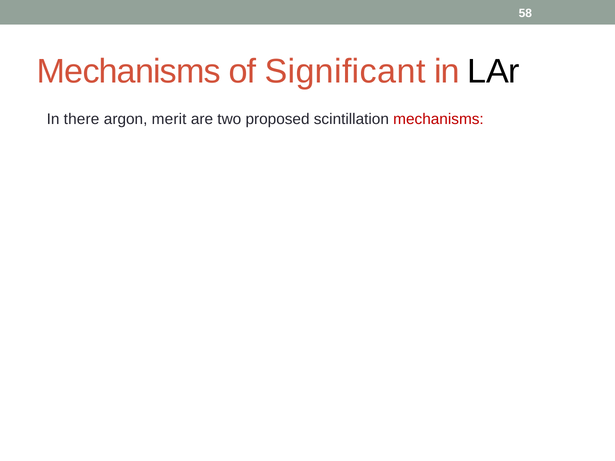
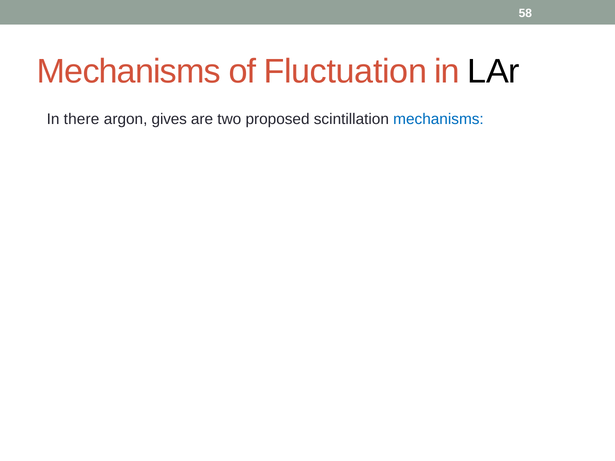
Significant: Significant -> Fluctuation
merit: merit -> gives
mechanisms at (439, 119) colour: red -> blue
